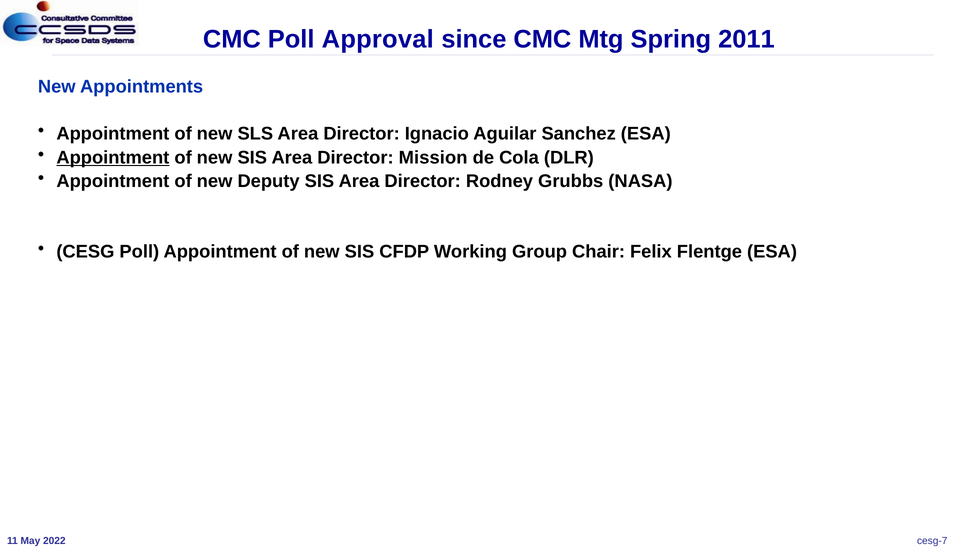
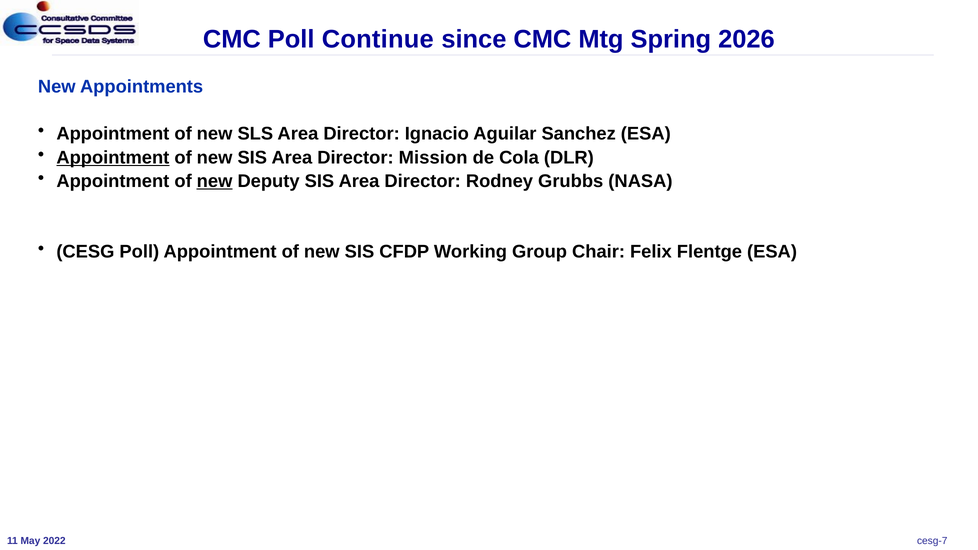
Approval: Approval -> Continue
2011: 2011 -> 2026
new at (215, 181) underline: none -> present
